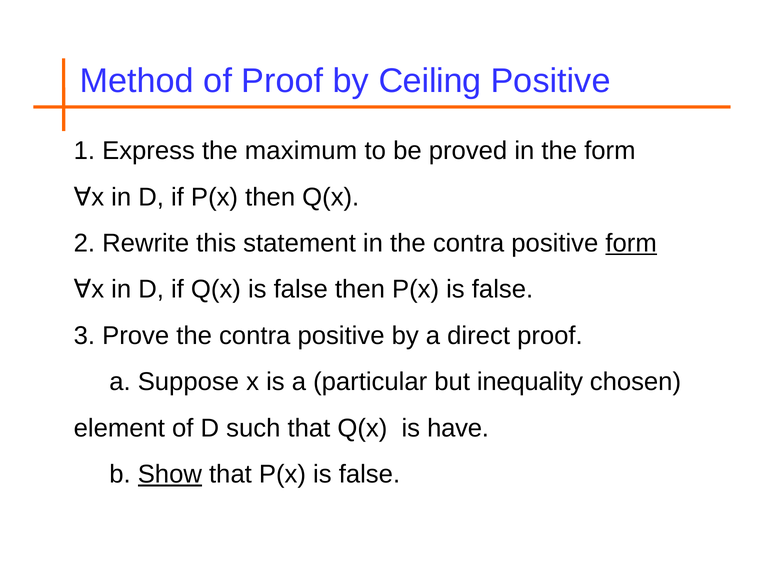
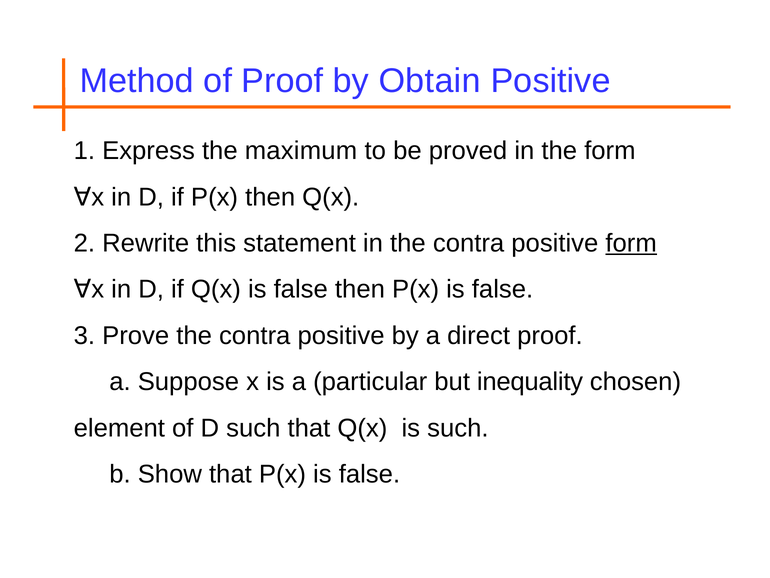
Ceiling: Ceiling -> Obtain
is have: have -> such
Show underline: present -> none
